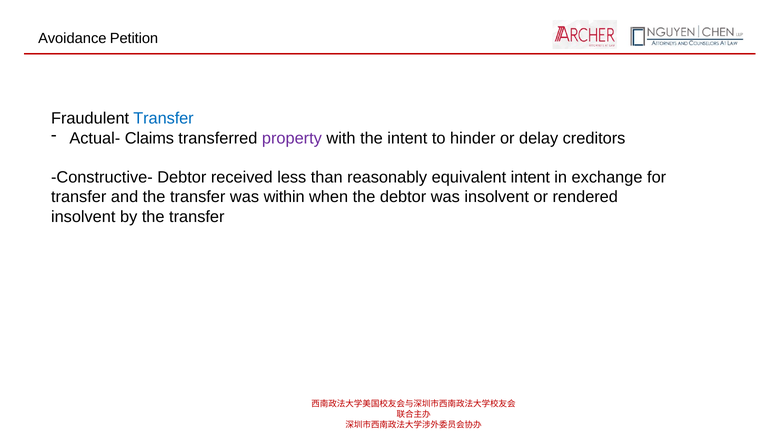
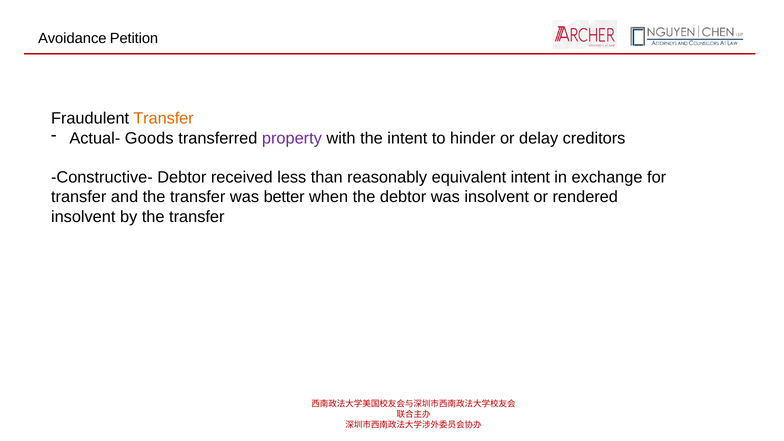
Transfer at (164, 119) colour: blue -> orange
Claims: Claims -> Goods
within: within -> better
